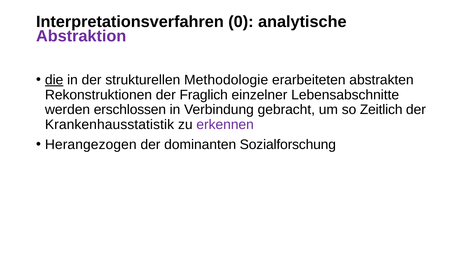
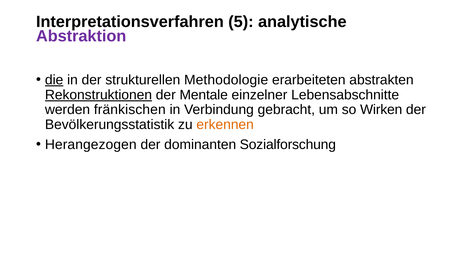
0: 0 -> 5
Rekonstruktionen underline: none -> present
Fraglich: Fraglich -> Mentale
erschlossen: erschlossen -> fränkischen
Zeitlich: Zeitlich -> Wirken
Krankenhausstatistik: Krankenhausstatistik -> Bevölkerungsstatistik
erkennen colour: purple -> orange
